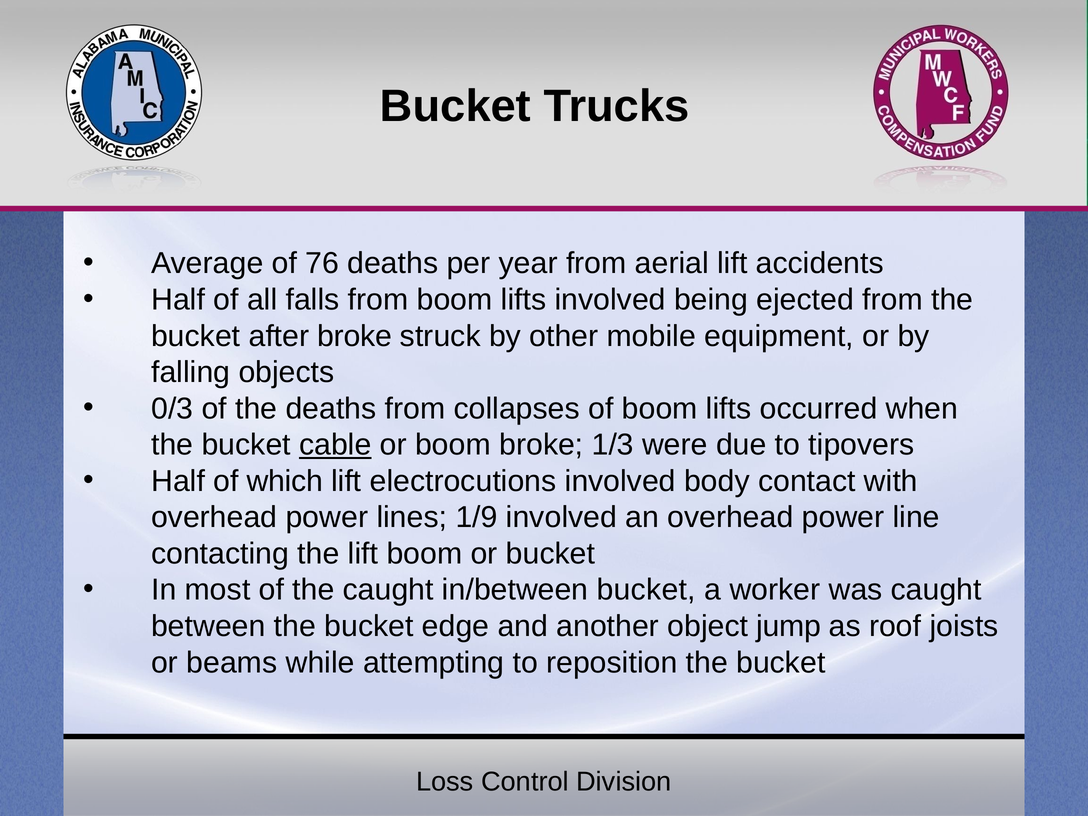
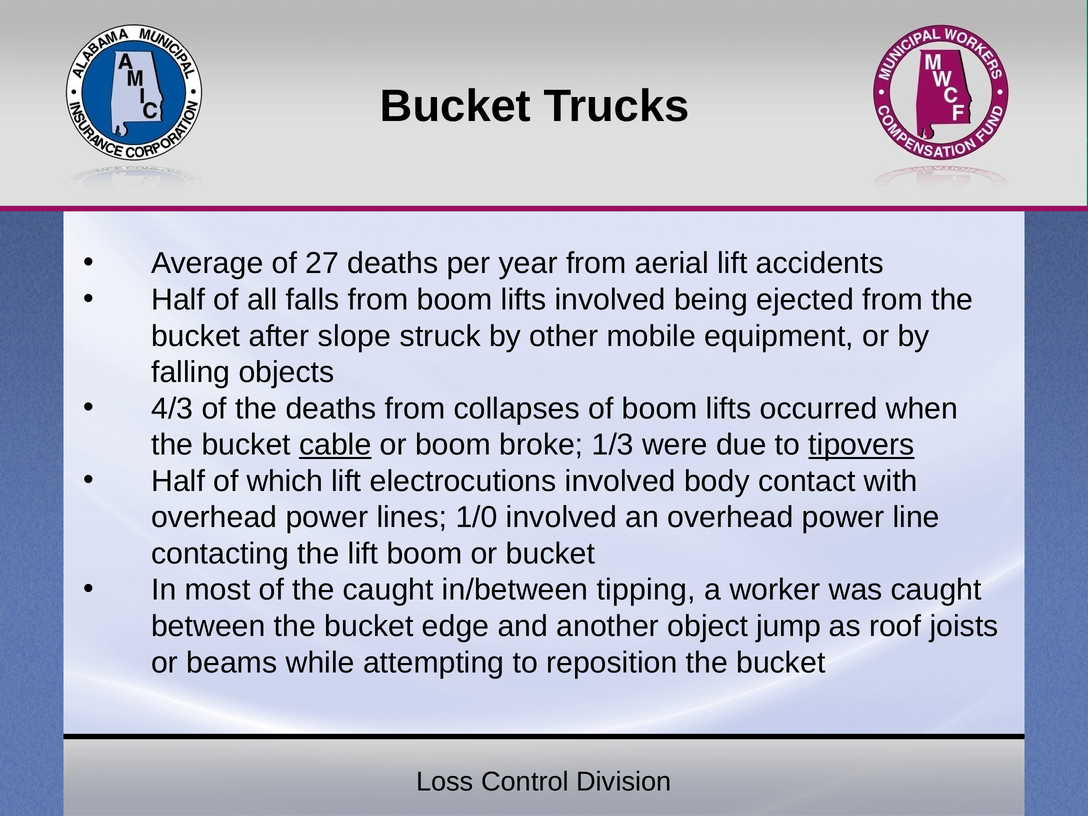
76: 76 -> 27
after broke: broke -> slope
0/3: 0/3 -> 4/3
tipovers underline: none -> present
1/9: 1/9 -> 1/0
in/between bucket: bucket -> tipping
